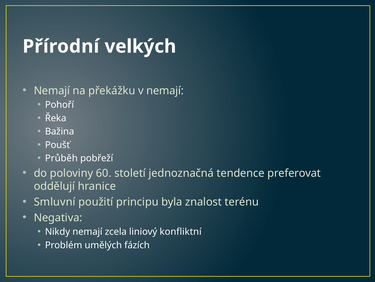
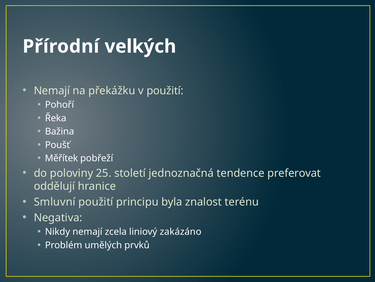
v nemají: nemají -> použití
Průběh: Průběh -> Měřítek
60: 60 -> 25
konfliktní: konfliktní -> zakázáno
fázích: fázích -> prvků
